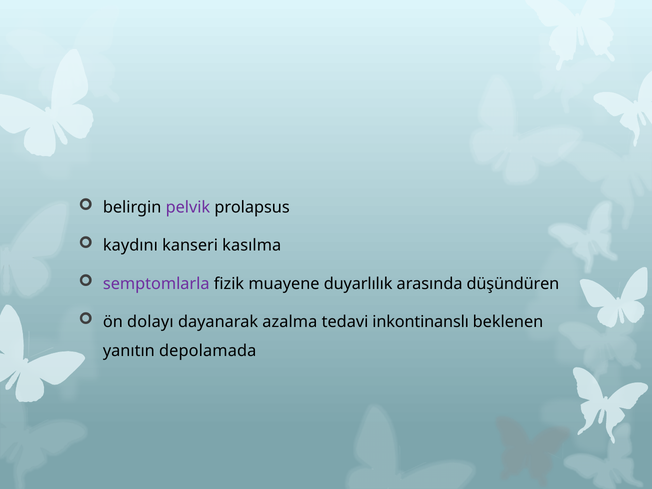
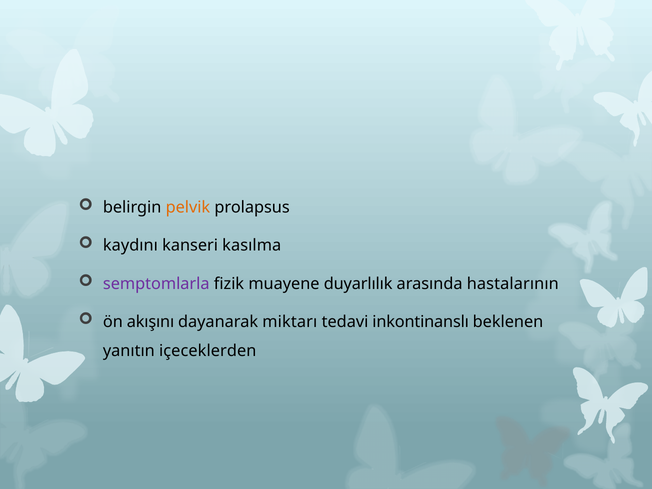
pelvik colour: purple -> orange
düşündüren: düşündüren -> hastalarının
dolayı: dolayı -> akışını
azalma: azalma -> miktarı
depolamada: depolamada -> içeceklerden
